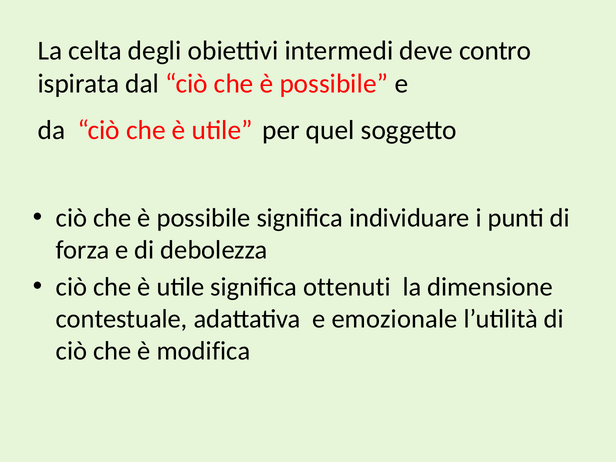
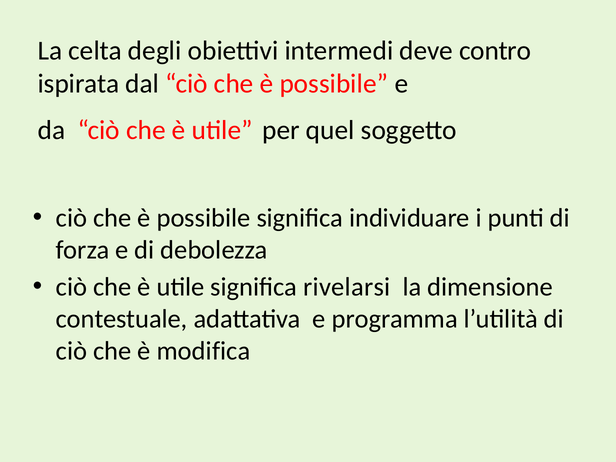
ottenuti: ottenuti -> rivelarsi
emozionale: emozionale -> programma
